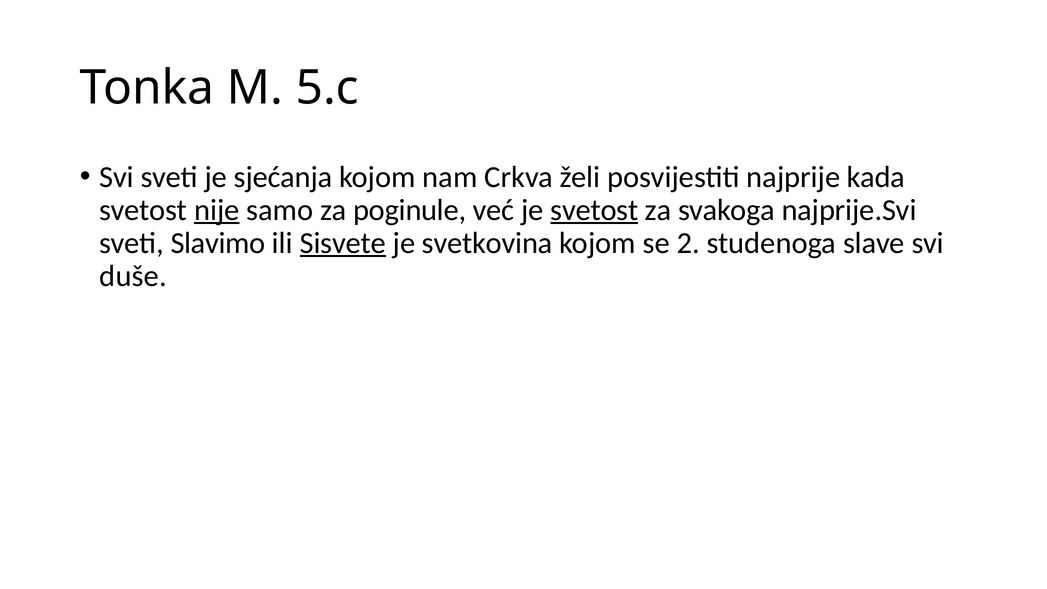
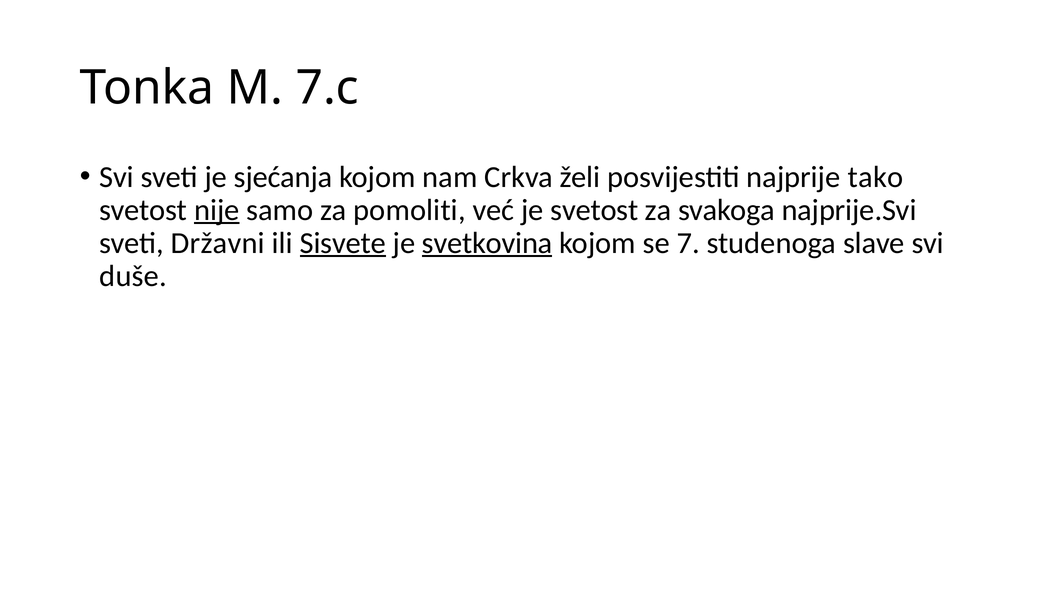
5.c: 5.c -> 7.c
kada: kada -> tako
poginule: poginule -> pomoliti
svetost at (594, 210) underline: present -> none
Slavimo: Slavimo -> Državni
svetkovina underline: none -> present
2: 2 -> 7
